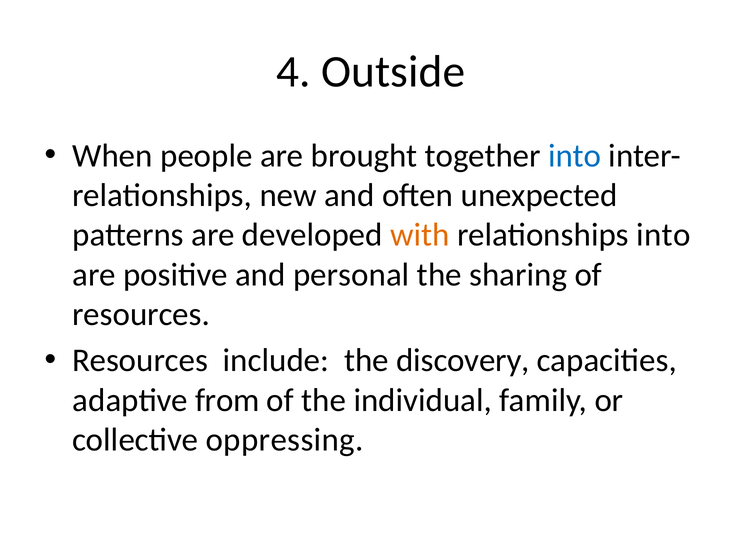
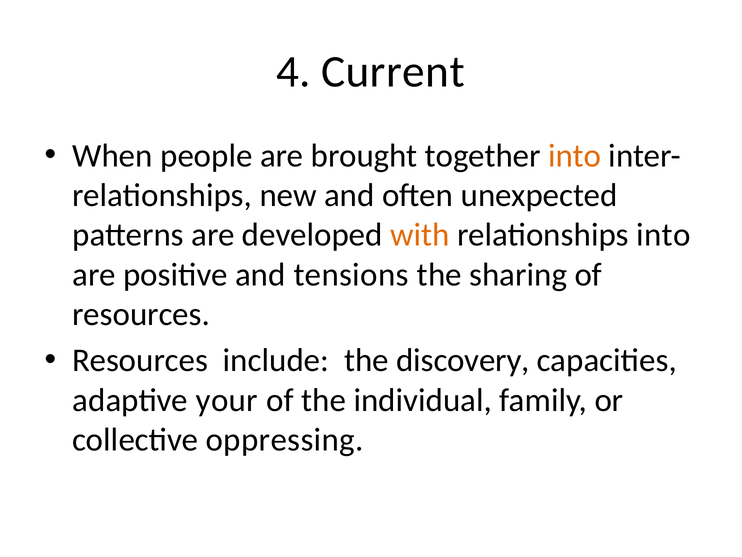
Outside: Outside -> Current
into at (575, 156) colour: blue -> orange
personal: personal -> tensions
from: from -> your
